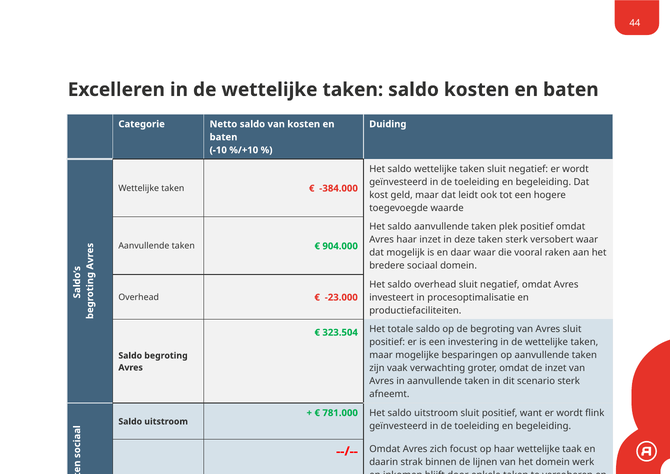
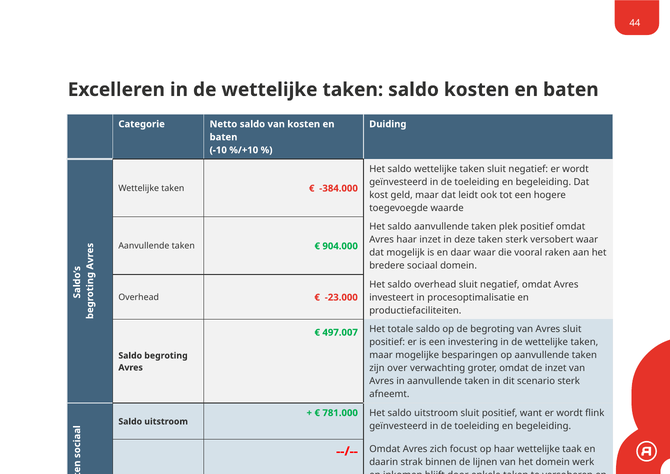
323.504: 323.504 -> 497.007
vaak: vaak -> over
